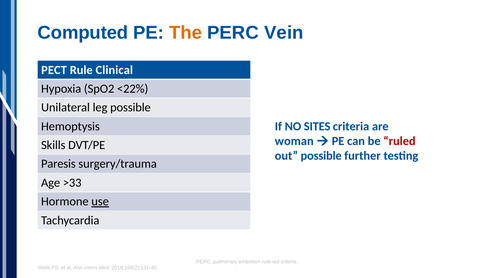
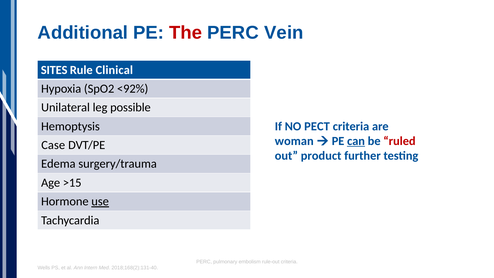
Computed: Computed -> Additional
The colour: orange -> red
PECT: PECT -> SITES
<22%: <22% -> <92%
SITES: SITES -> PECT
can underline: none -> present
Skills: Skills -> Case
out possible: possible -> product
Paresis: Paresis -> Edema
>33: >33 -> >15
